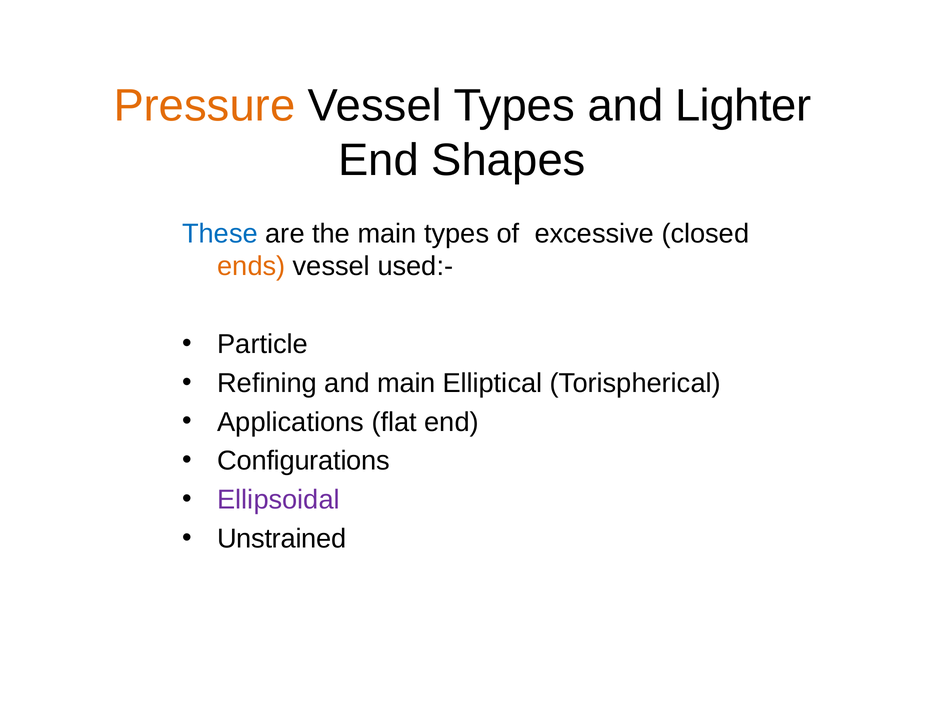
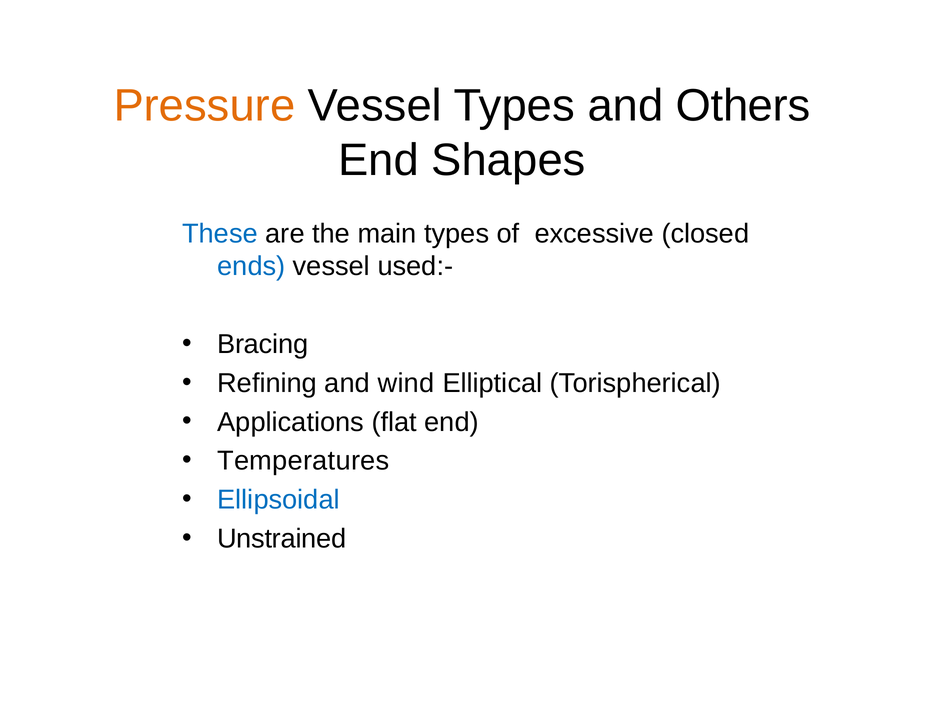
Lighter: Lighter -> Others
ends colour: orange -> blue
Particle: Particle -> Bracing
and main: main -> wind
Configurations: Configurations -> Temperatures
Ellipsoidal colour: purple -> blue
